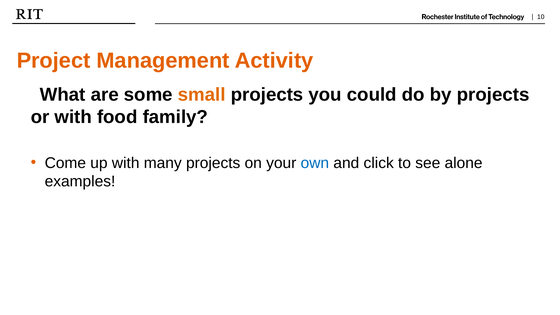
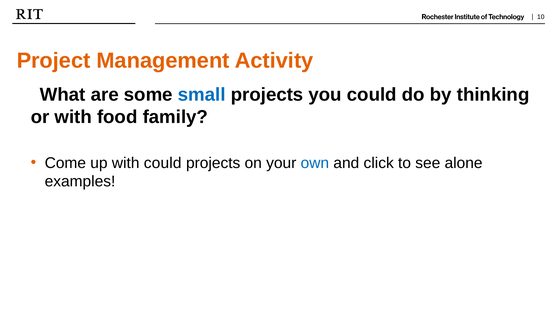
small colour: orange -> blue
by projects: projects -> thinking
with many: many -> could
